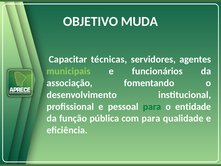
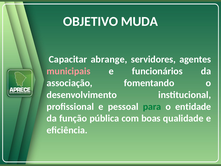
técnicas: técnicas -> abrange
municipais colour: light green -> pink
com para: para -> boas
